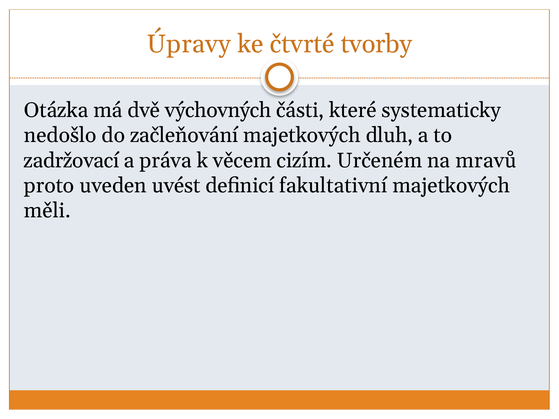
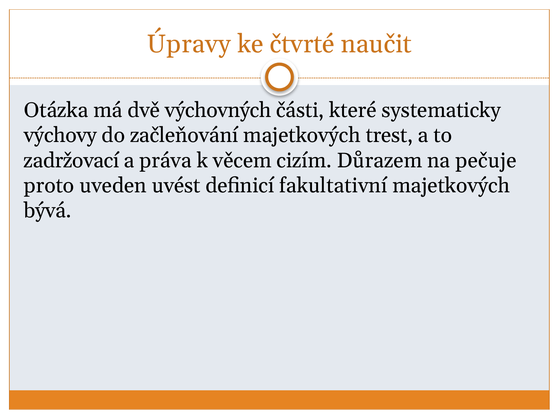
tvorby: tvorby -> naučit
nedošlo: nedošlo -> výchovy
dluh: dluh -> trest
Určeném: Určeném -> Důrazem
mravů: mravů -> pečuje
měli: měli -> bývá
